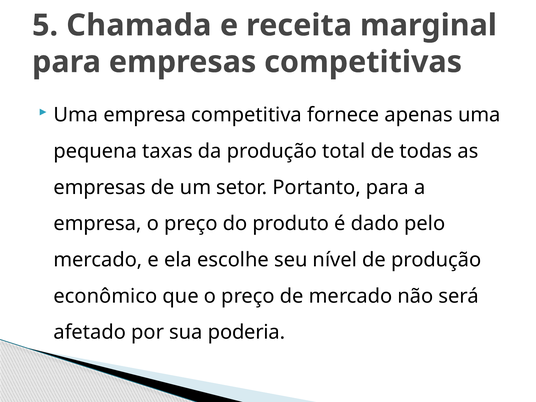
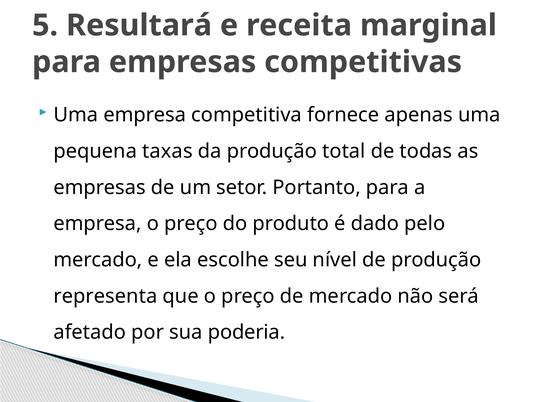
Chamada: Chamada -> Resultará
econômico: econômico -> representa
